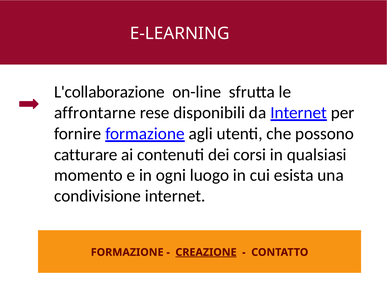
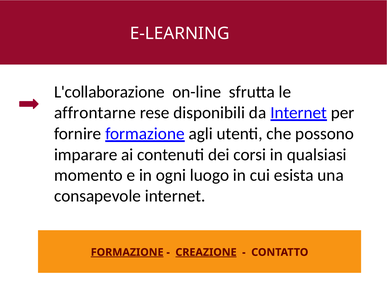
catturare: catturare -> imparare
condivisione: condivisione -> consapevole
FORMAZIONE at (127, 253) underline: none -> present
